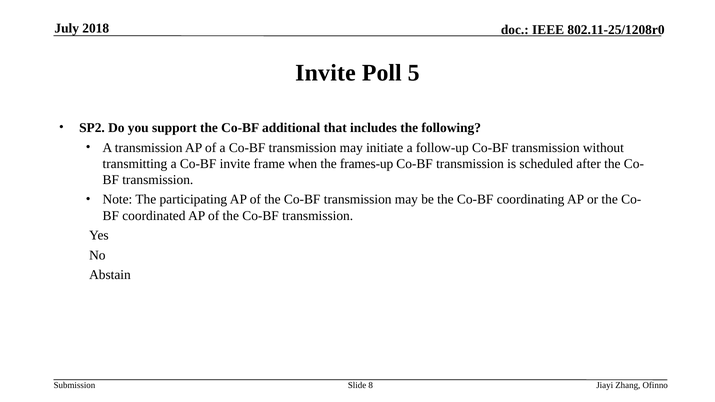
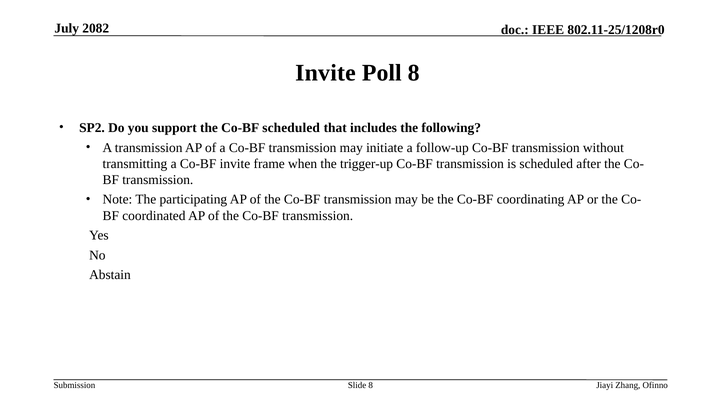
2018: 2018 -> 2082
Poll 5: 5 -> 8
Co-BF additional: additional -> scheduled
frames-up: frames-up -> trigger-up
